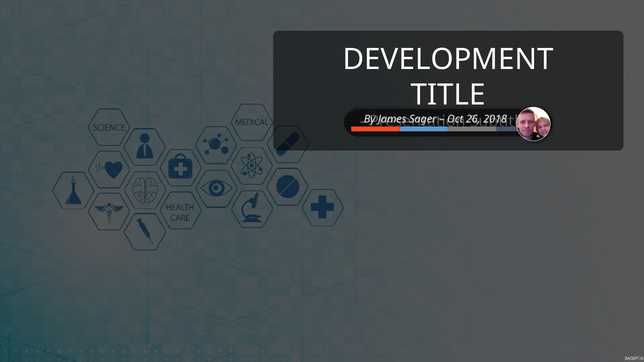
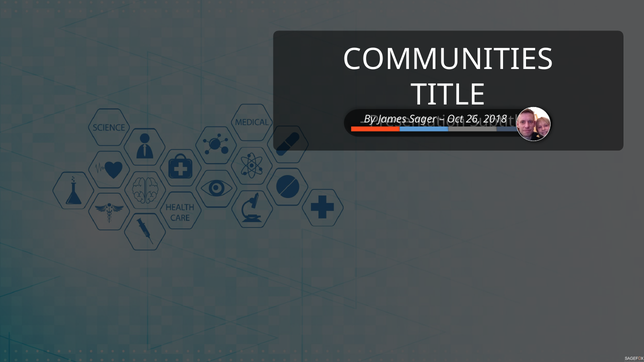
DEVELOPMENT: DEVELOPMENT -> COMMUNITIES
